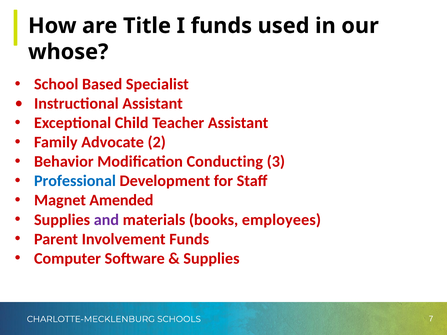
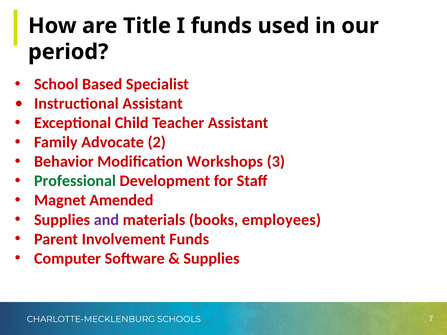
whose: whose -> period
Conducting: Conducting -> Workshops
Professional colour: blue -> green
